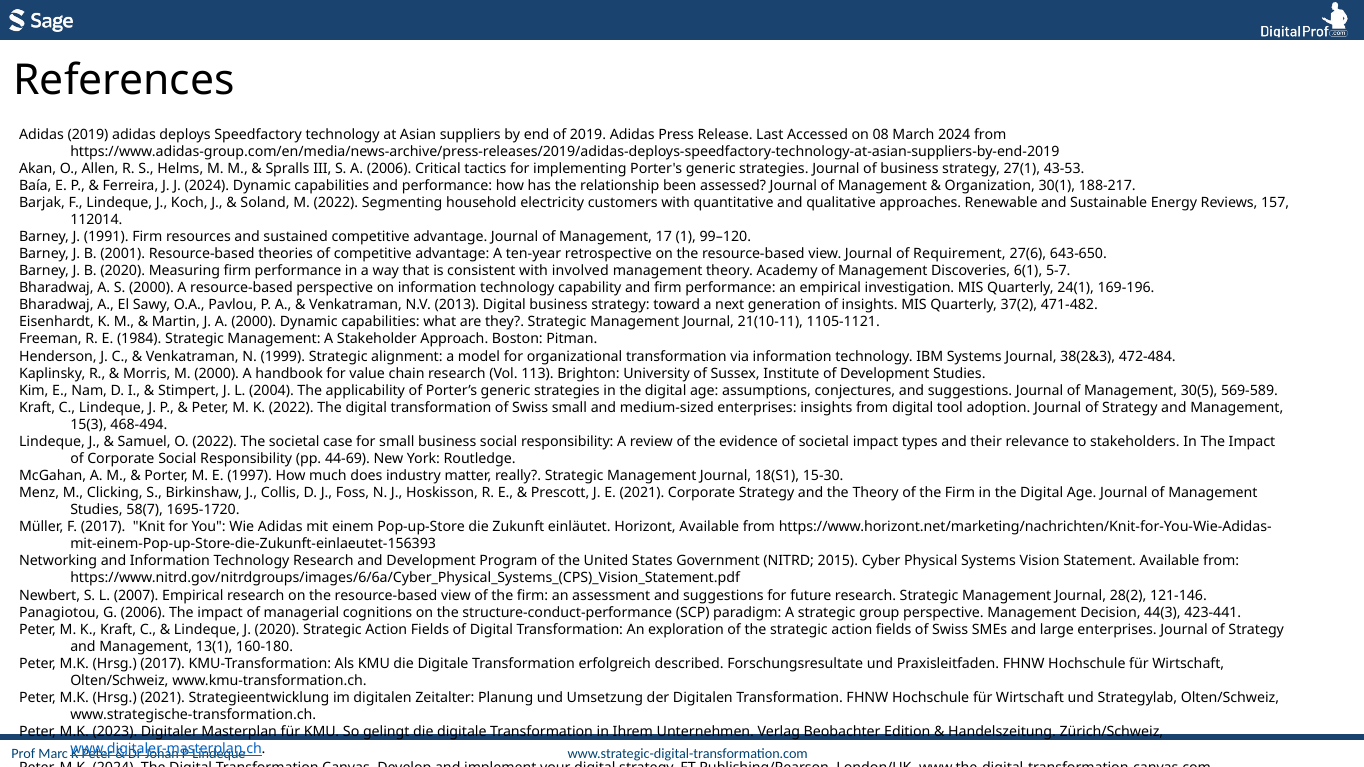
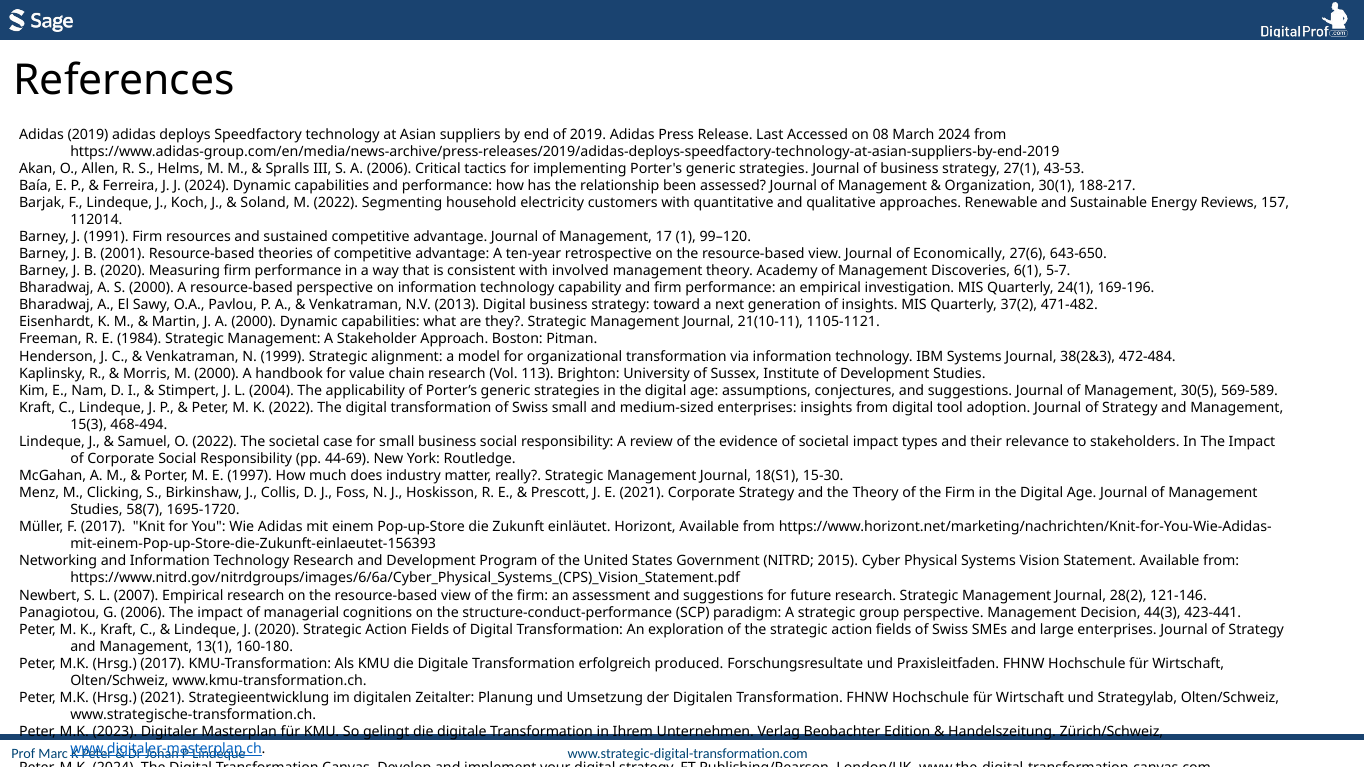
Requirement: Requirement -> Economically
described: described -> produced
